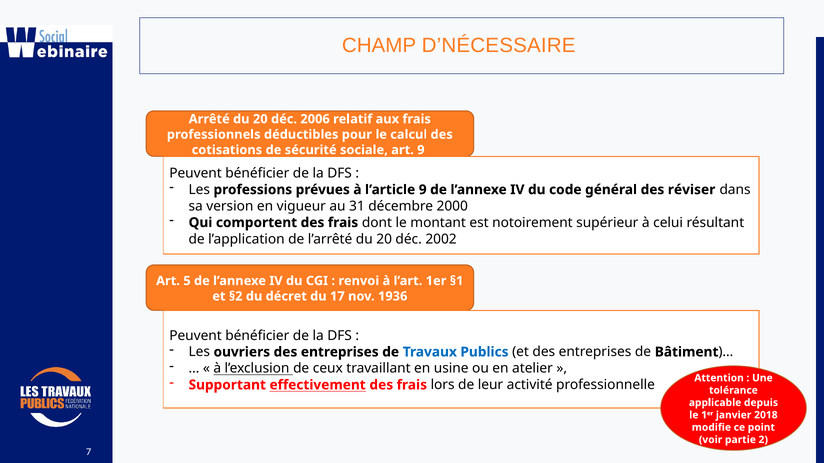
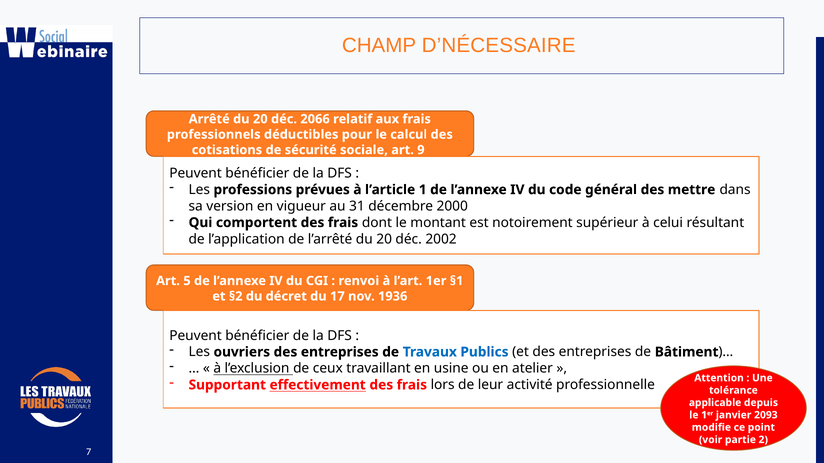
2006: 2006 -> 2066
l’article 9: 9 -> 1
réviser: réviser -> mettre
2018: 2018 -> 2093
